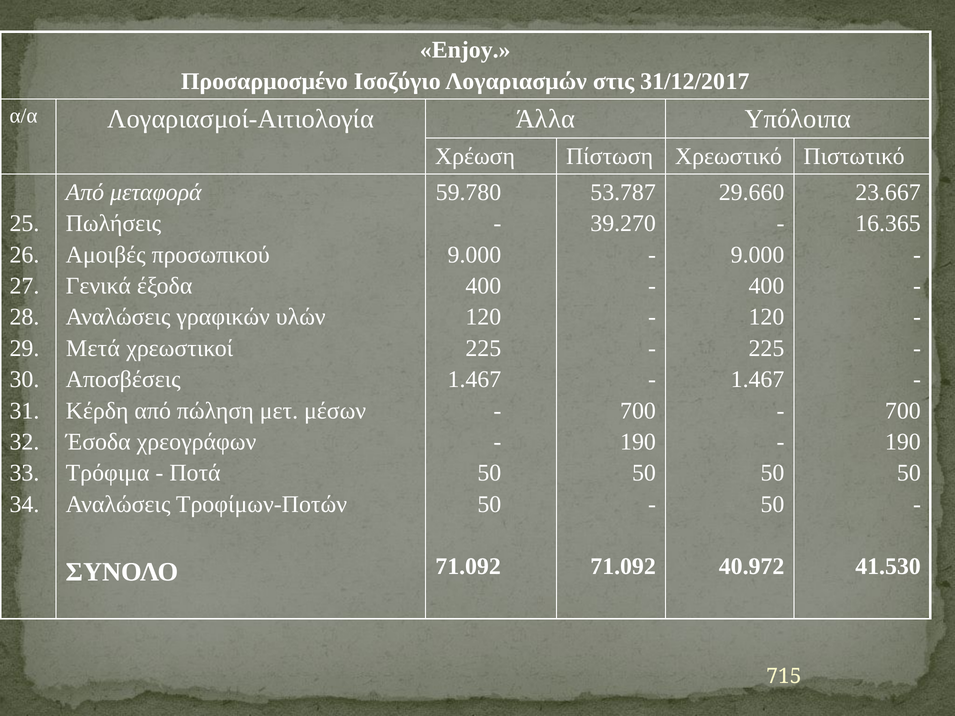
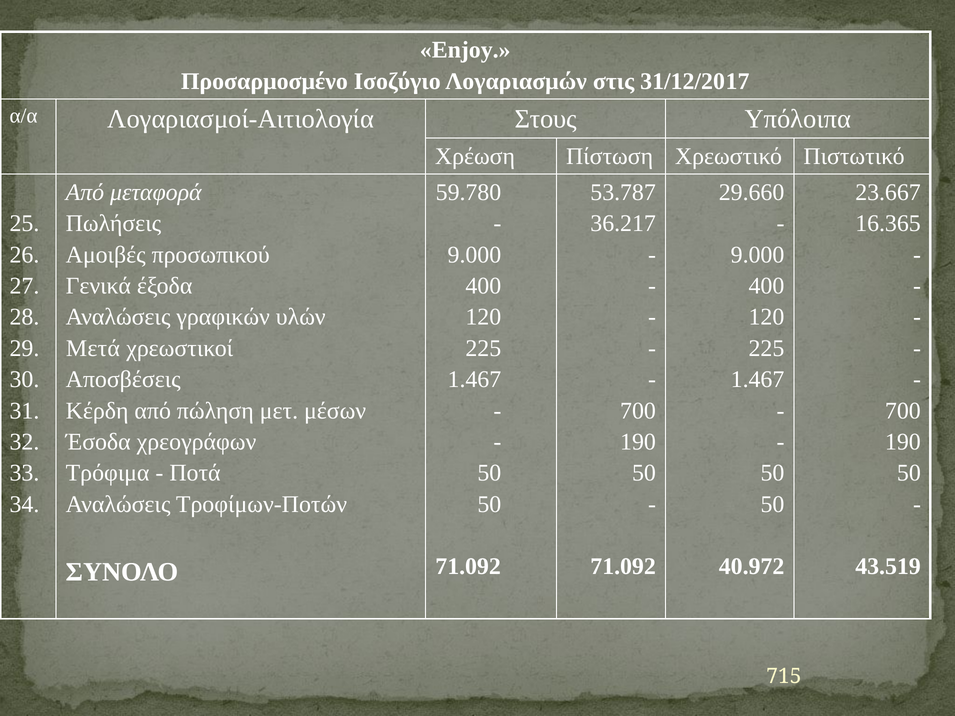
Άλλα: Άλλα -> Στους
39.270: 39.270 -> 36.217
41.530: 41.530 -> 43.519
